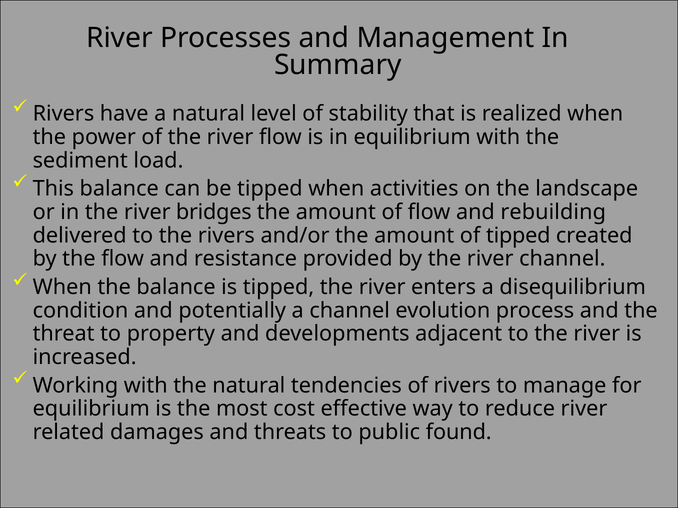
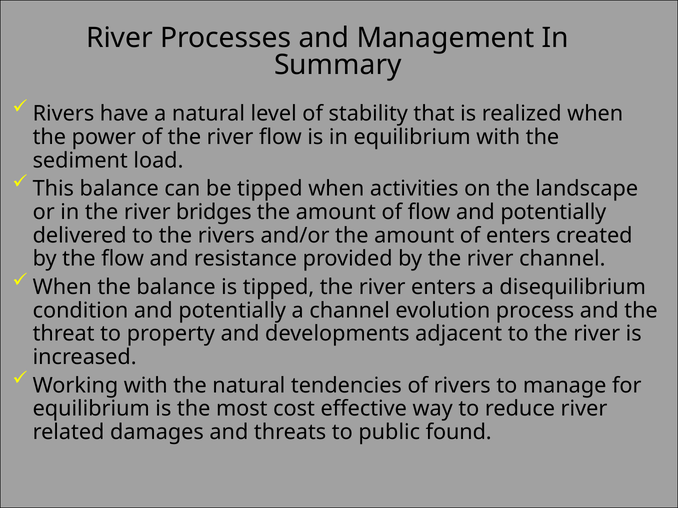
flow and rebuilding: rebuilding -> potentially
of tipped: tipped -> enters
